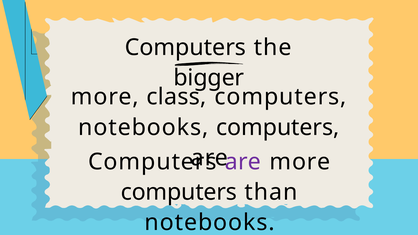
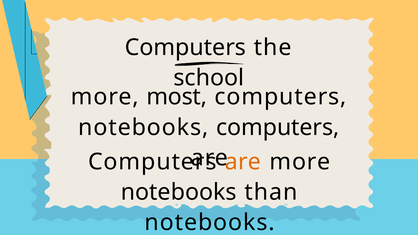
bigger: bigger -> school
class: class -> most
are at (243, 162) colour: purple -> orange
computers at (179, 192): computers -> notebooks
